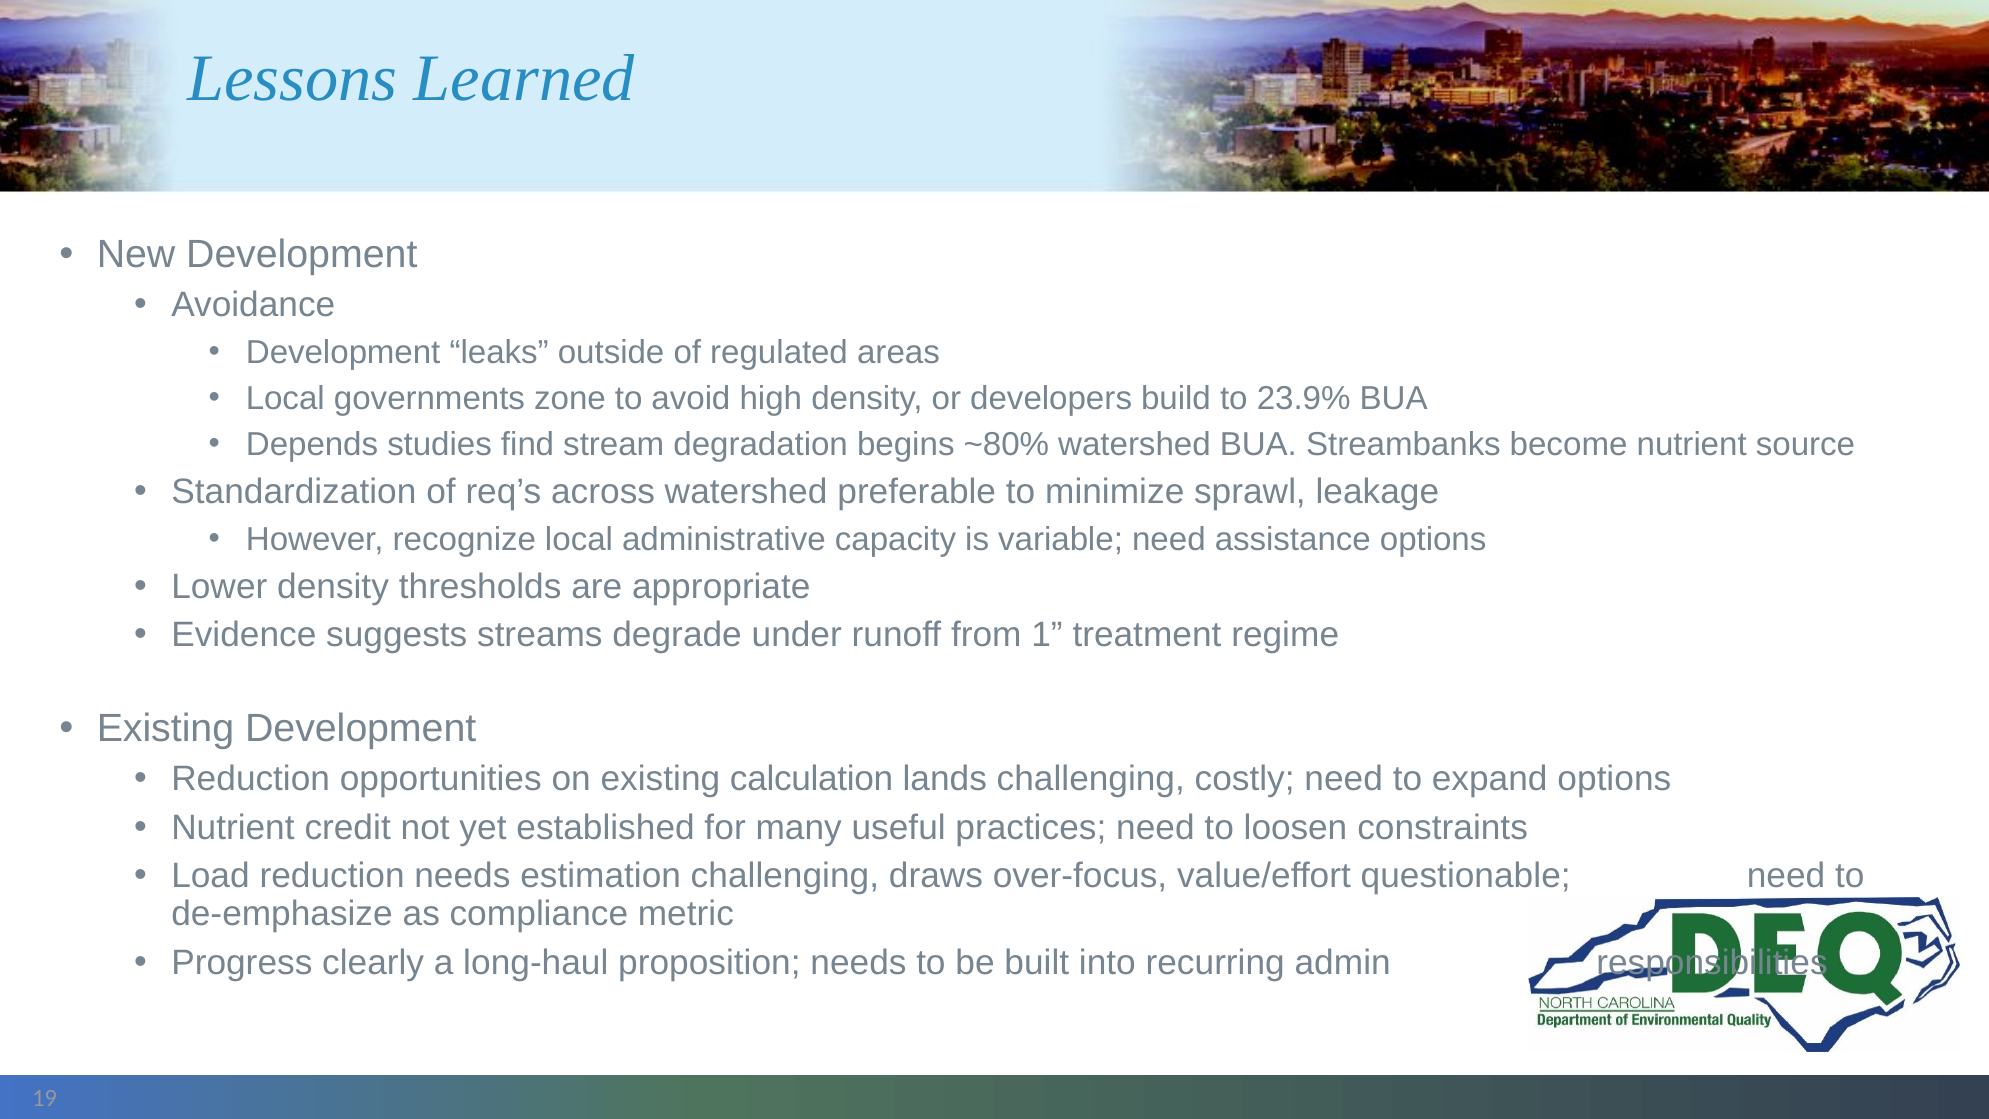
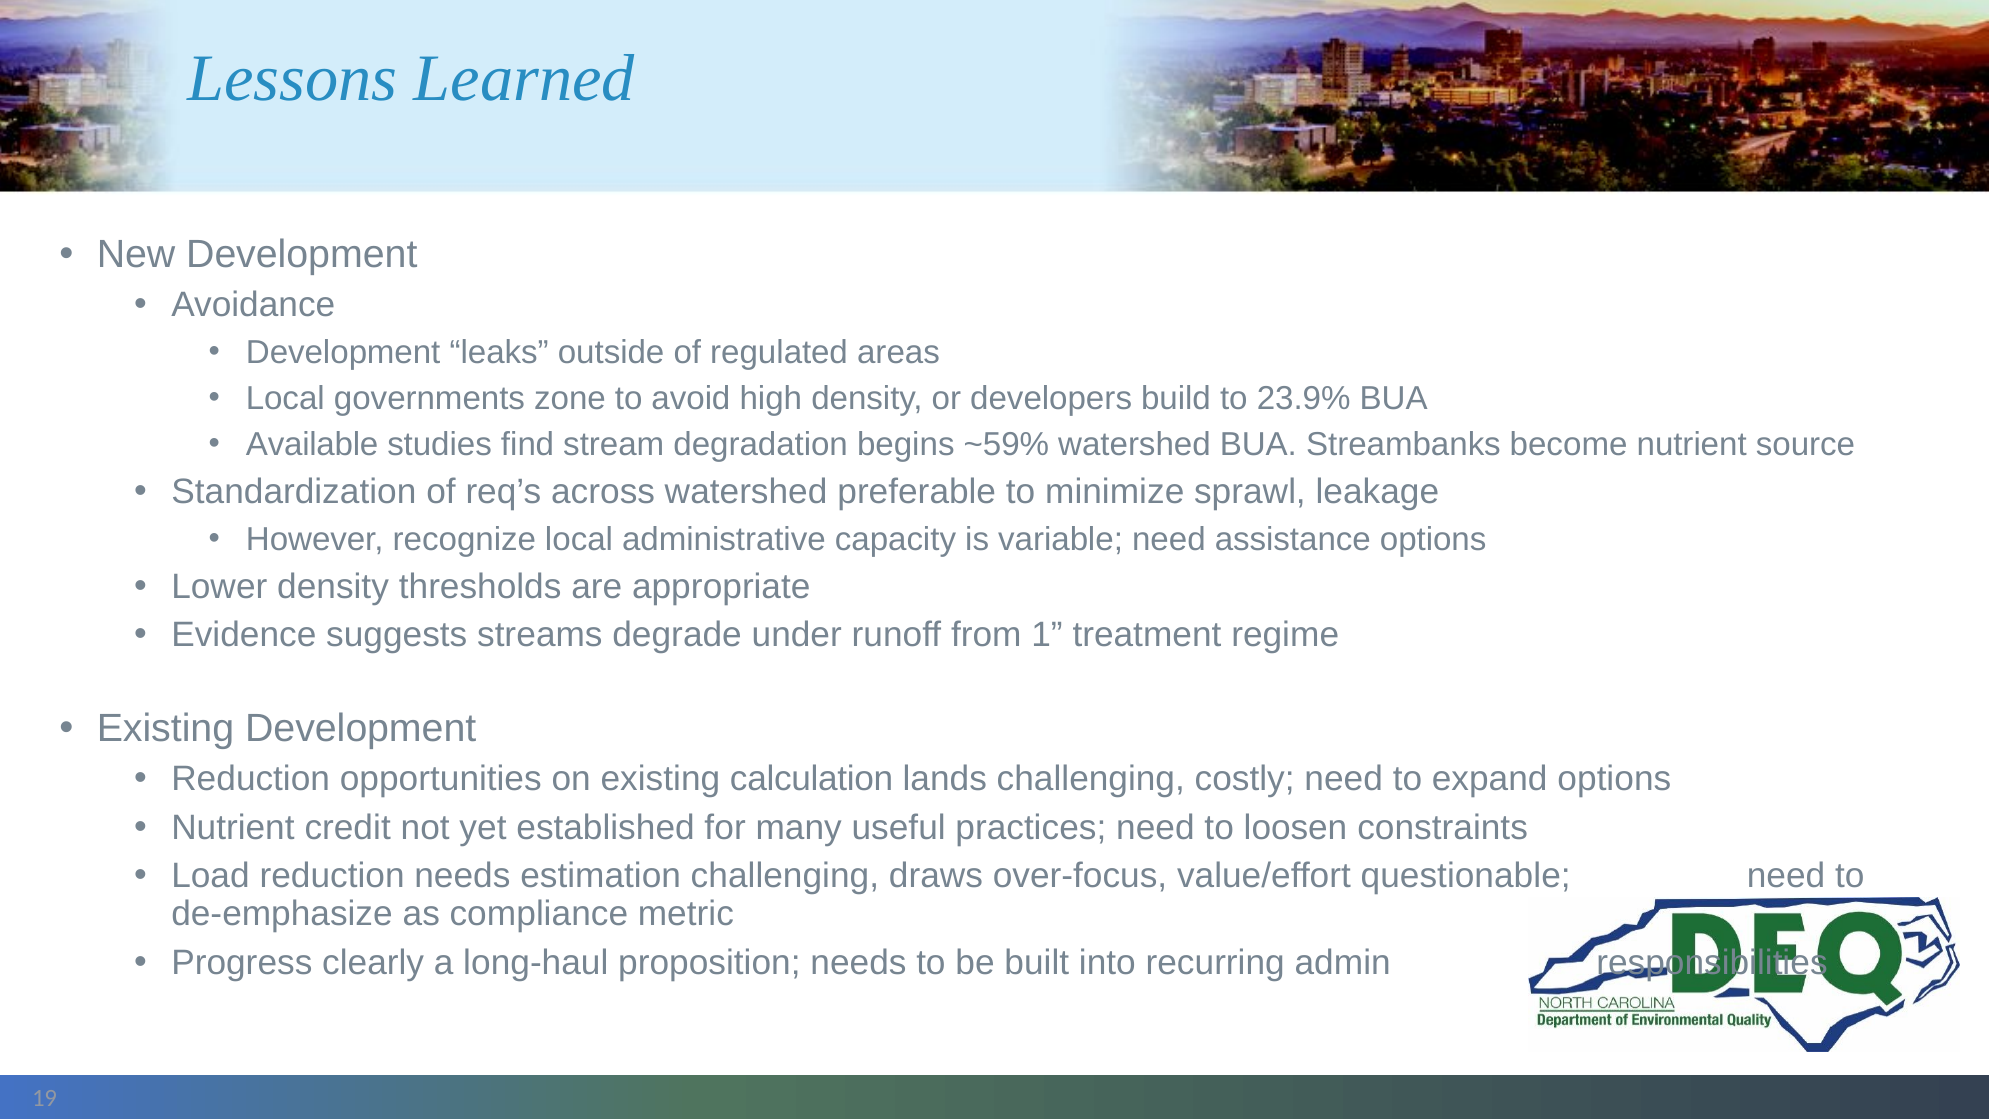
Depends: Depends -> Available
~80%: ~80% -> ~59%
